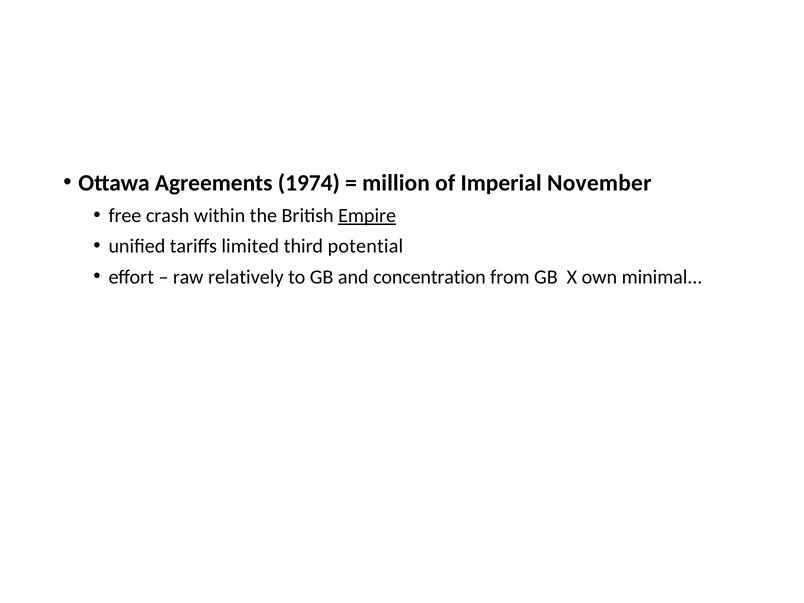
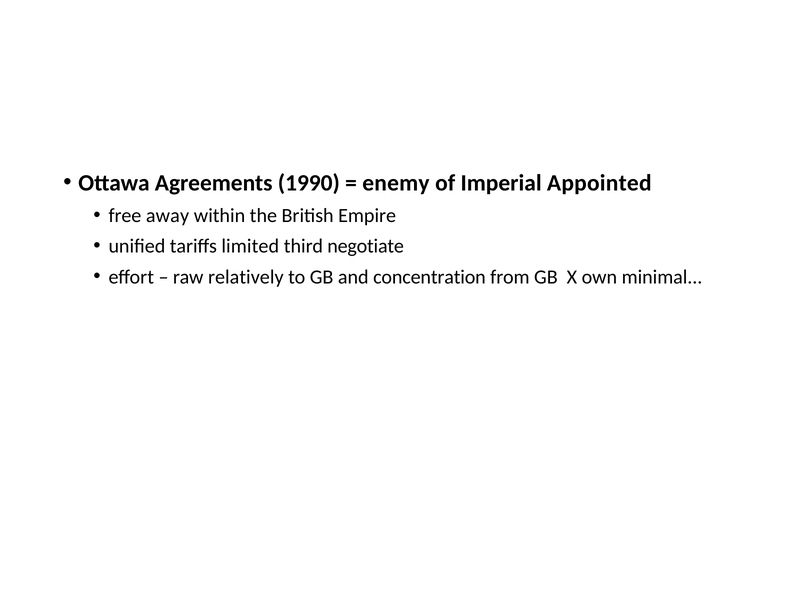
1974: 1974 -> 1990
million: million -> enemy
November: November -> Appointed
crash: crash -> away
Empire underline: present -> none
potential: potential -> negotiate
